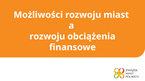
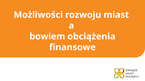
rozwoju at (47, 37): rozwoju -> bowiem
